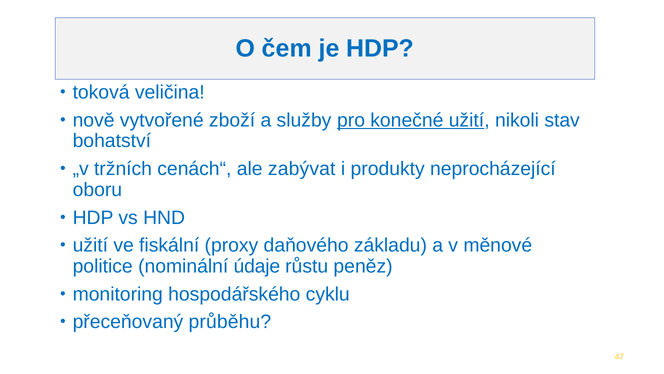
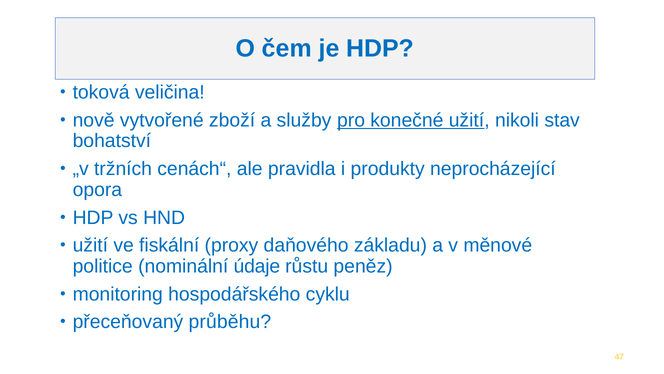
zabývat: zabývat -> pravidla
oboru: oboru -> opora
